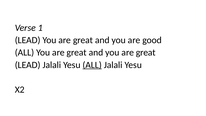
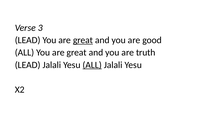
1: 1 -> 3
great at (83, 40) underline: none -> present
and you are great: great -> truth
